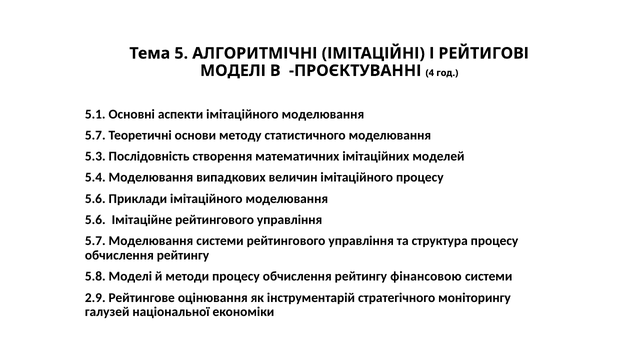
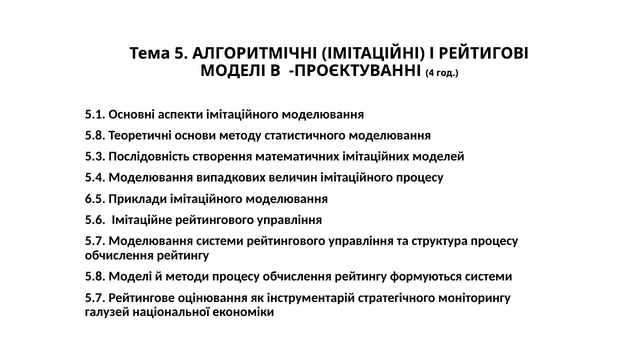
5.7 at (95, 135): 5.7 -> 5.8
5.6 at (95, 198): 5.6 -> 6.5
фінансовою: фінансовою -> формуються
2.9 at (95, 297): 2.9 -> 5.7
